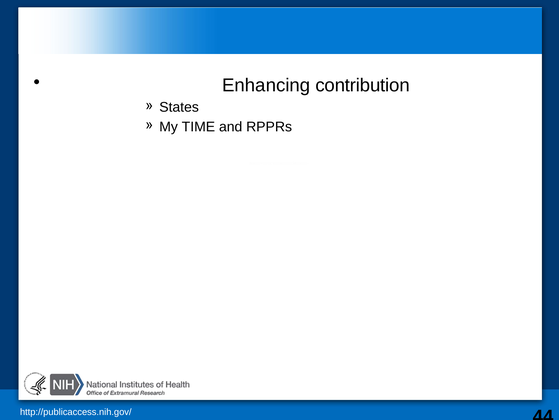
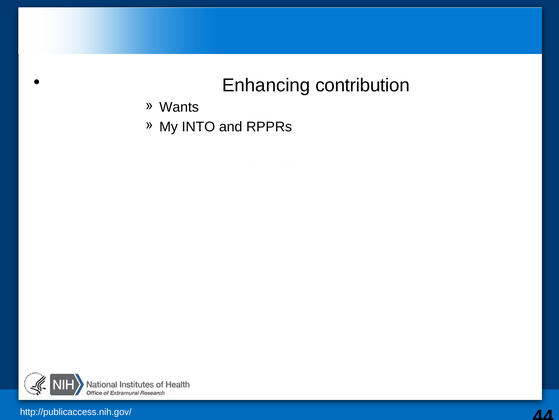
States: States -> Wants
TIME: TIME -> INTO
